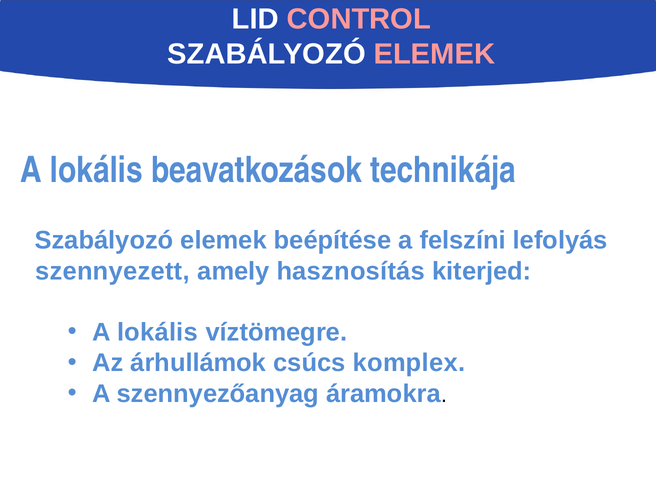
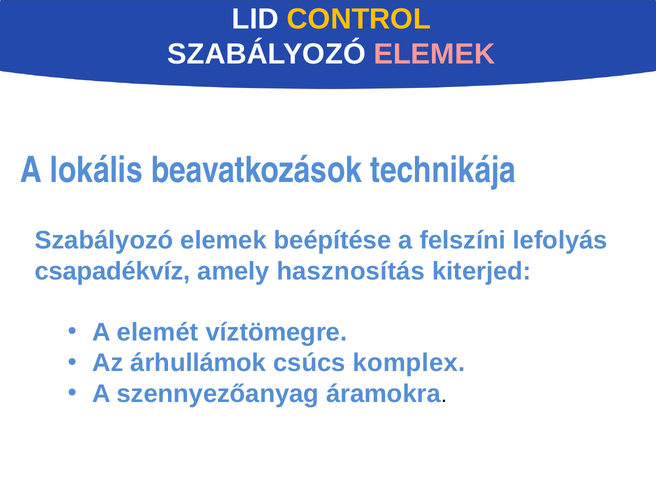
CONTROL colour: pink -> yellow
szennyezett: szennyezett -> csapadékvíz
lokális at (158, 332): lokális -> elemét
